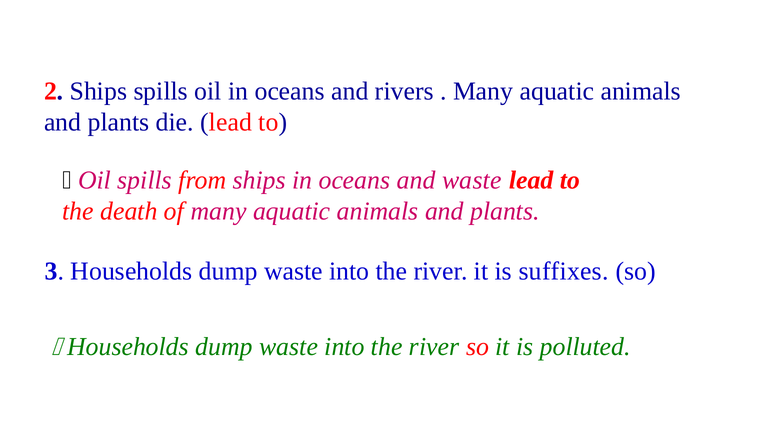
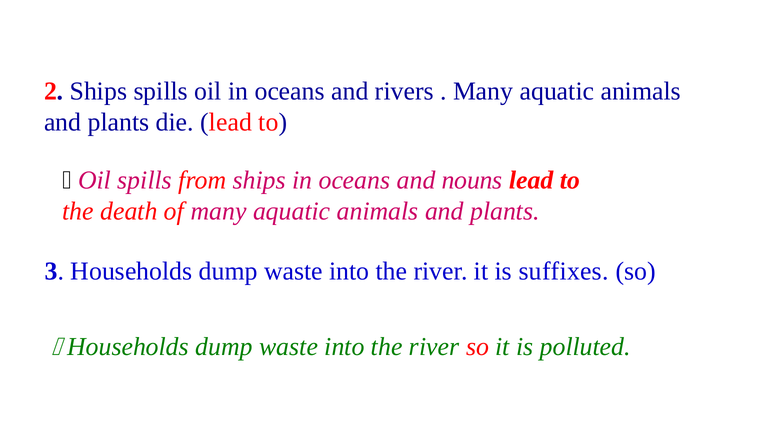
and waste: waste -> nouns
